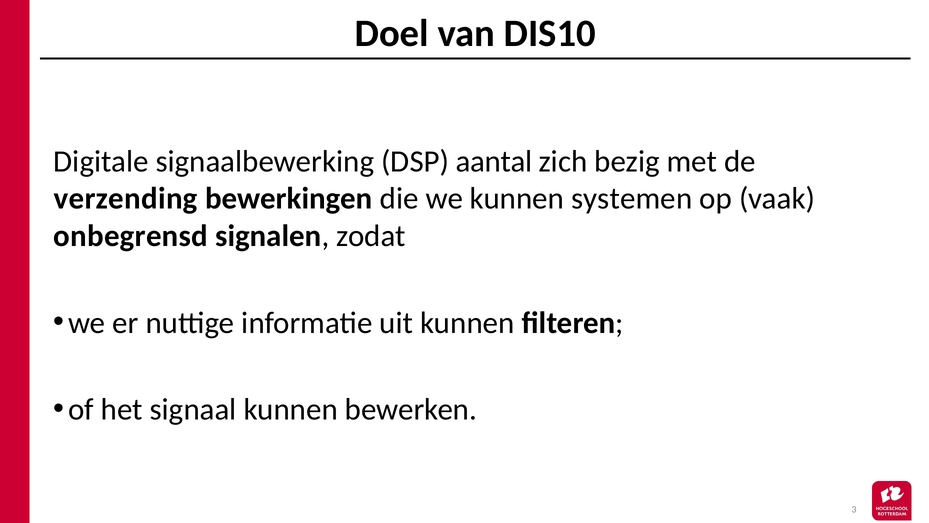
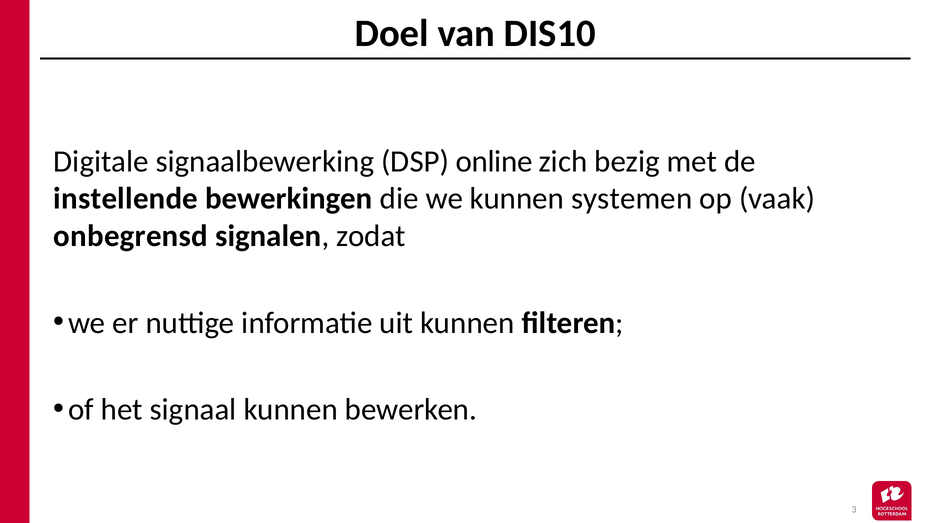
aantal: aantal -> online
verzending: verzending -> instellende
